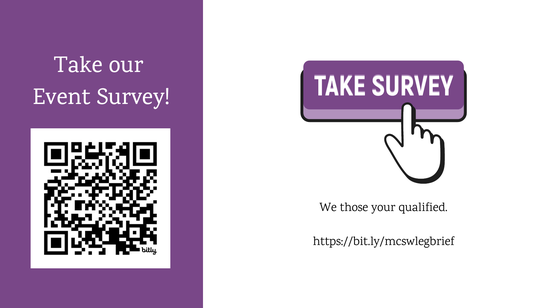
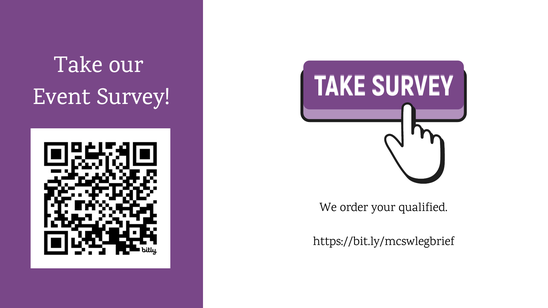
those: those -> order
